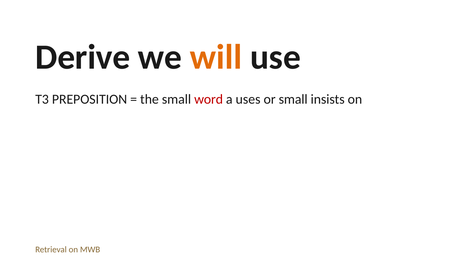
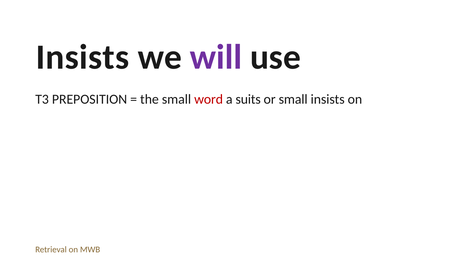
Derive at (83, 57): Derive -> Insists
will colour: orange -> purple
uses: uses -> suits
